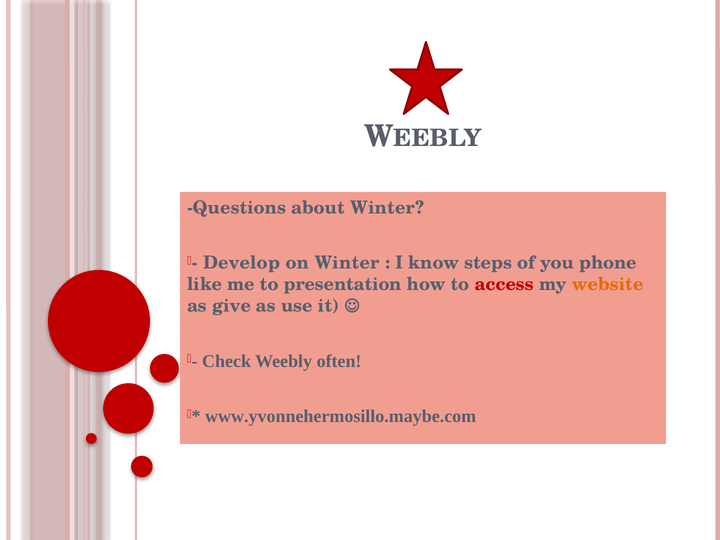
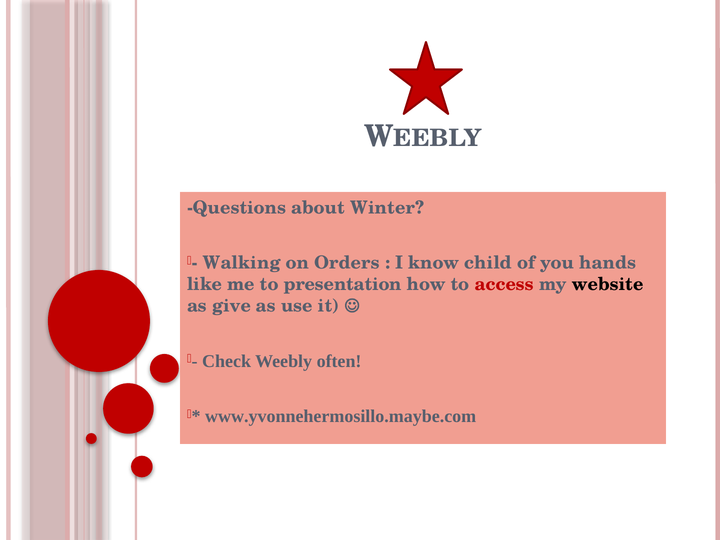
Develop: Develop -> Walking
on Winter: Winter -> Orders
steps: steps -> child
phone: phone -> hands
website colour: orange -> black
